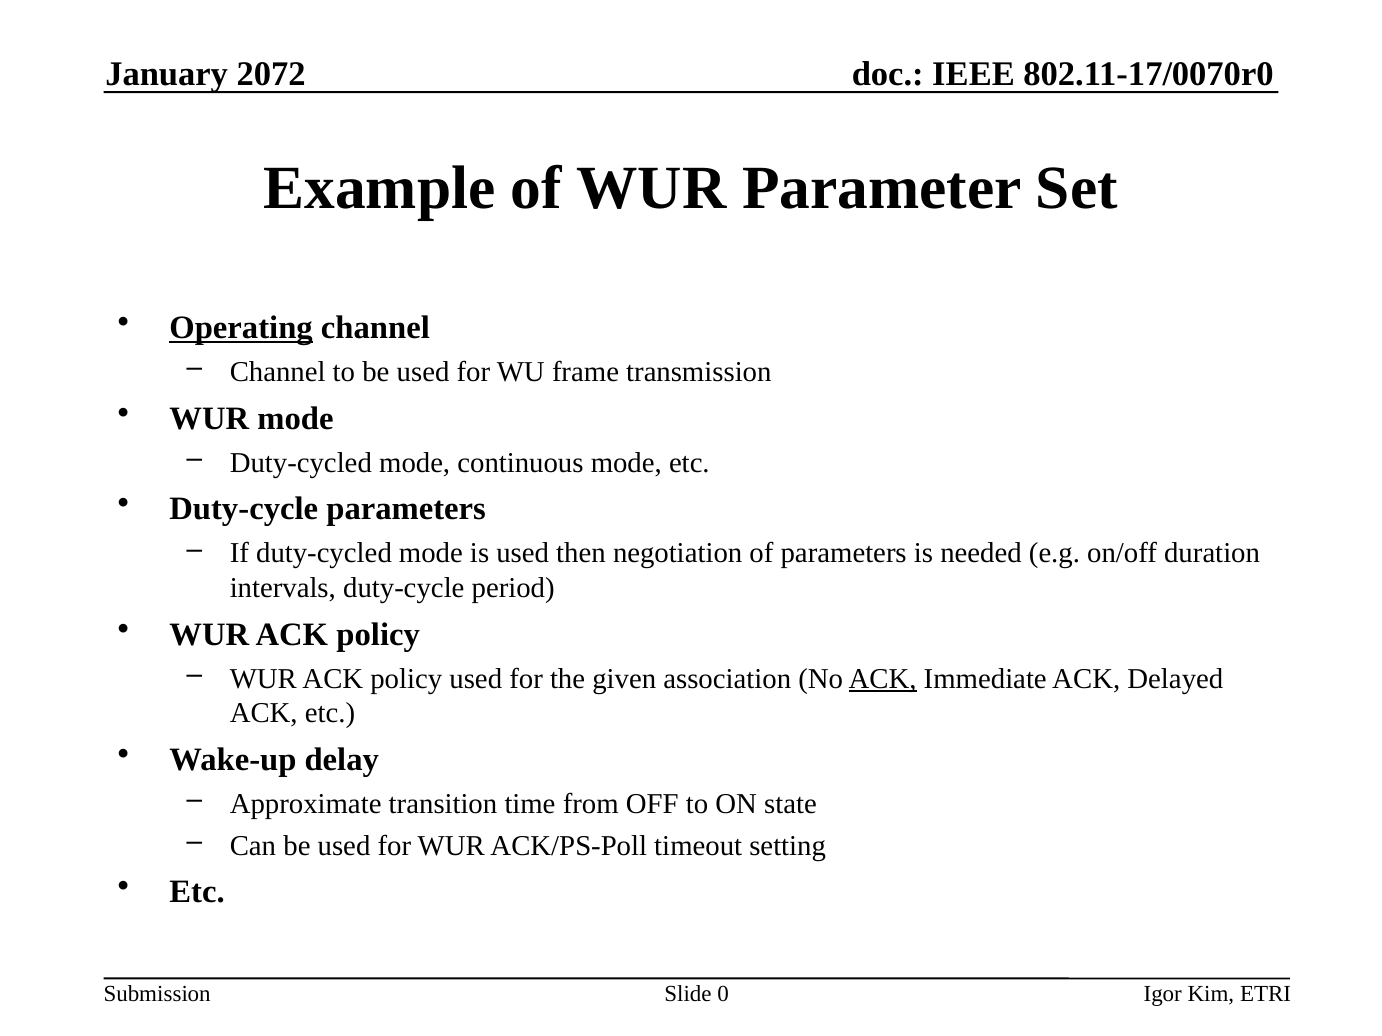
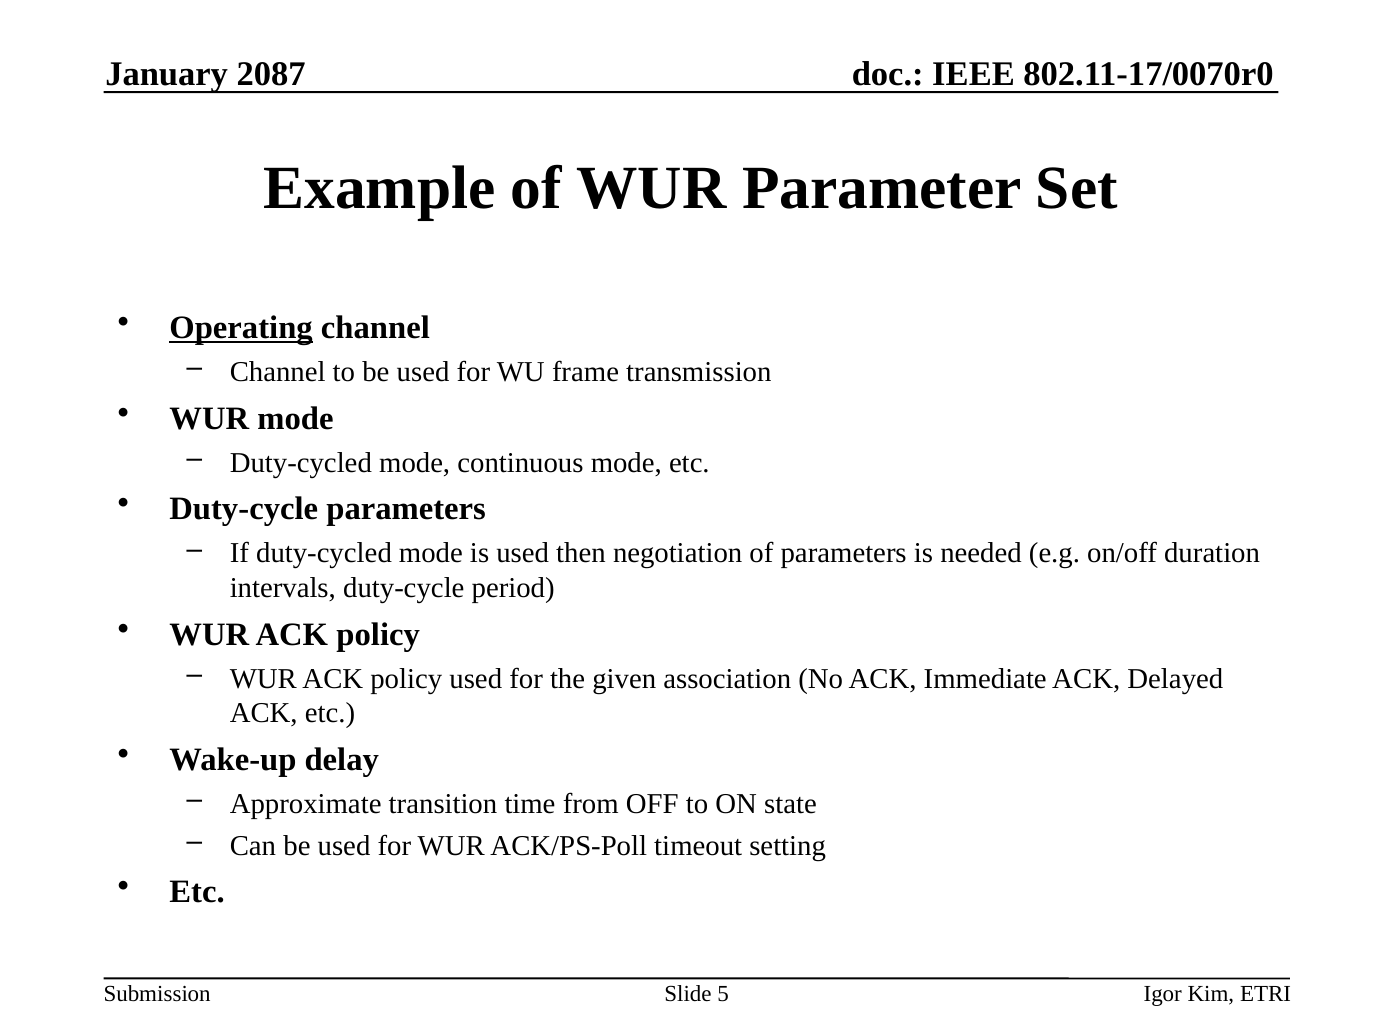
2072: 2072 -> 2087
ACK at (883, 679) underline: present -> none
0: 0 -> 5
